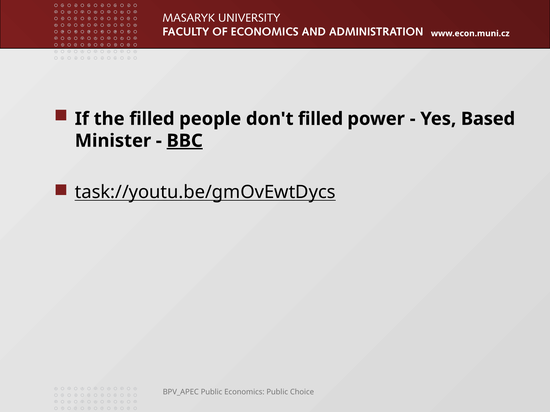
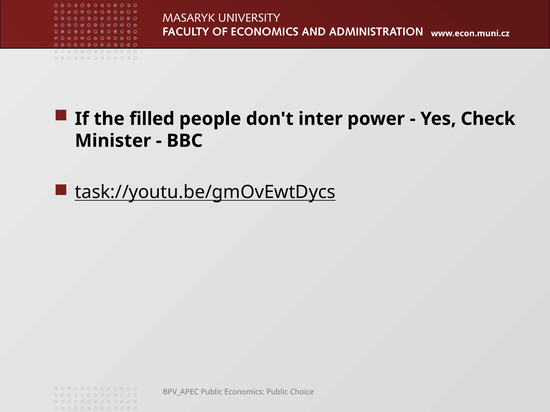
don't filled: filled -> inter
Based: Based -> Check
BBC underline: present -> none
